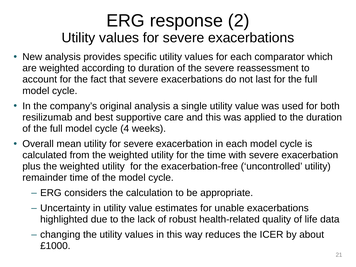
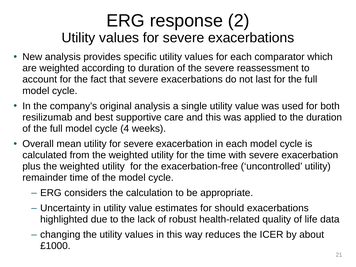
unable: unable -> should
